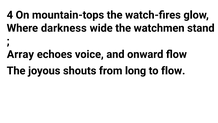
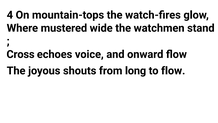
darkness: darkness -> mustered
Array: Array -> Cross
